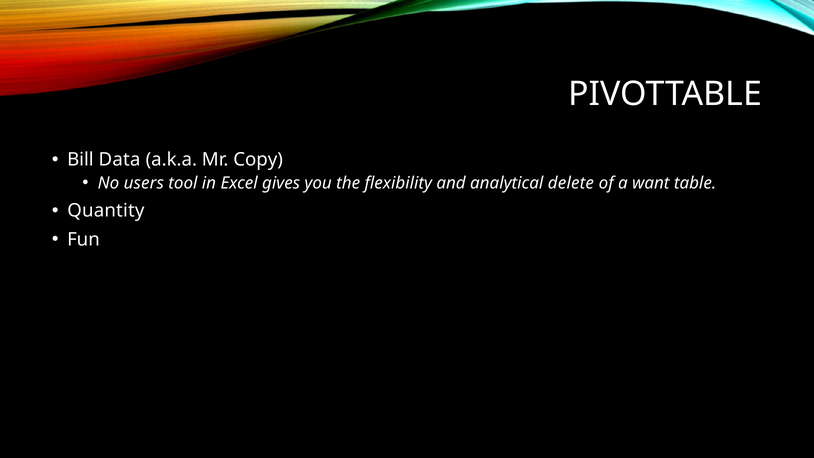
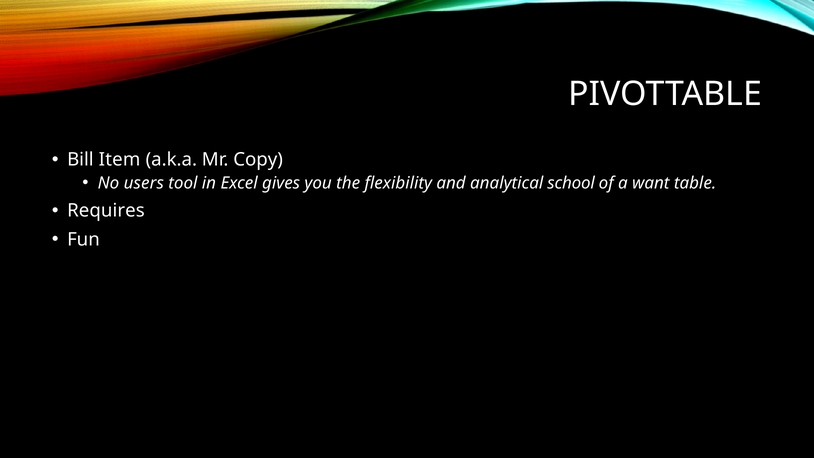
Data: Data -> Item
delete: delete -> school
Quantity: Quantity -> Requires
